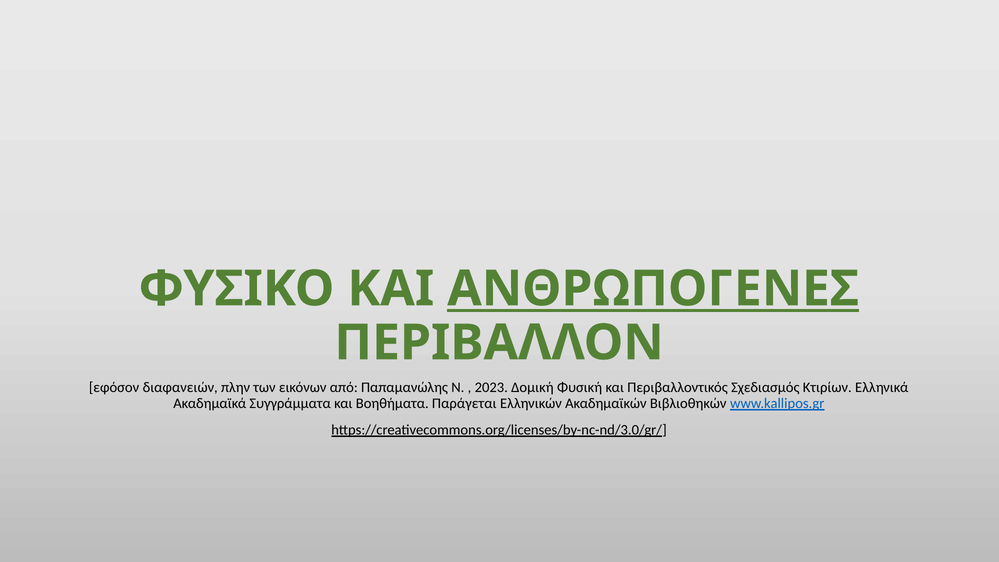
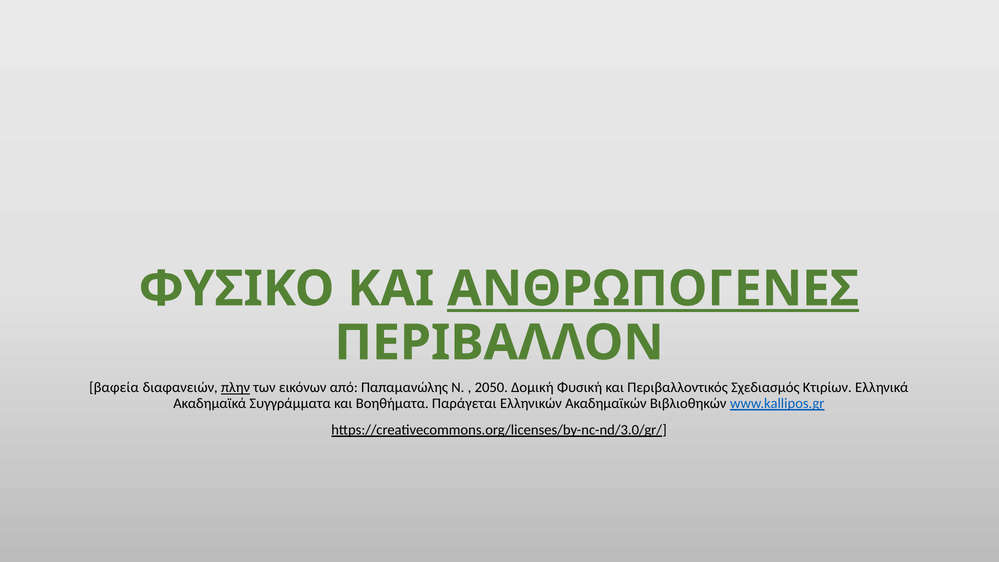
εφόσον: εφόσον -> βαφεία
πλην underline: none -> present
2023: 2023 -> 2050
